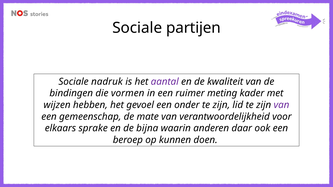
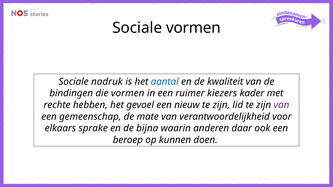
Sociale partijen: partijen -> vormen
aantal colour: purple -> blue
meting: meting -> kiezers
wijzen: wijzen -> rechte
onder: onder -> nieuw
